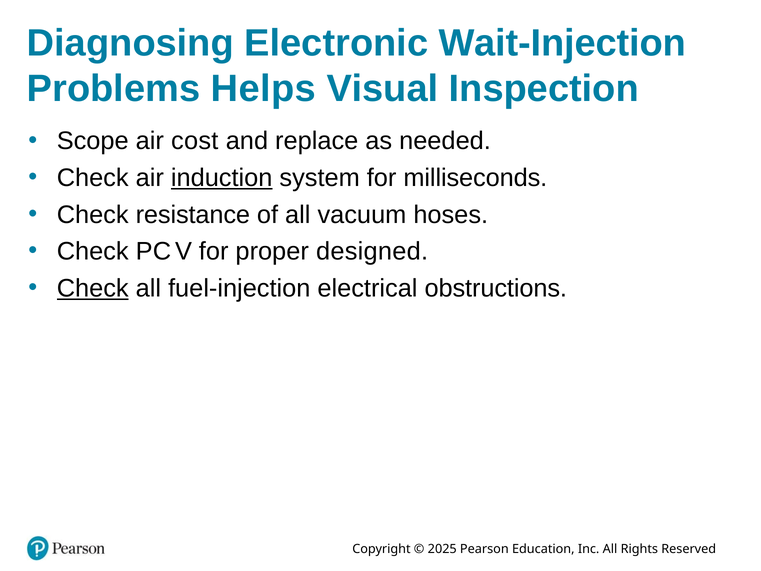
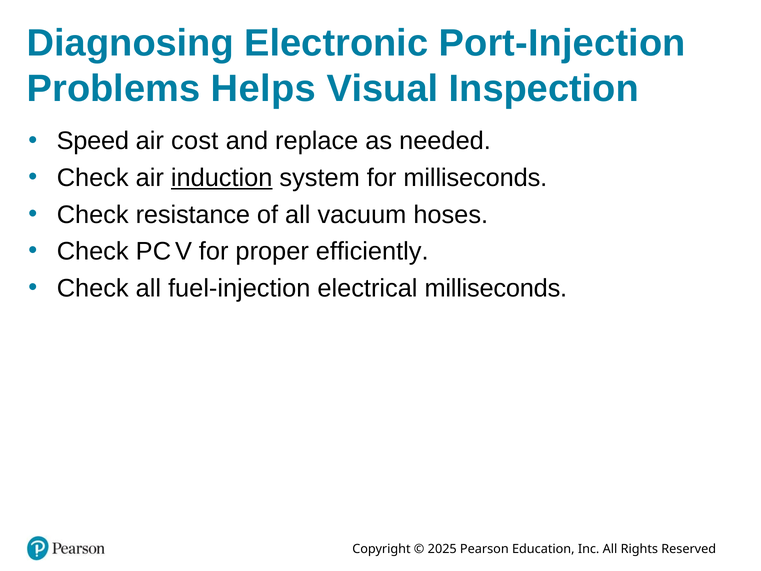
Wait-Injection: Wait-Injection -> Port-Injection
Scope: Scope -> Speed
designed: designed -> efficiently
Check at (93, 288) underline: present -> none
electrical obstructions: obstructions -> milliseconds
